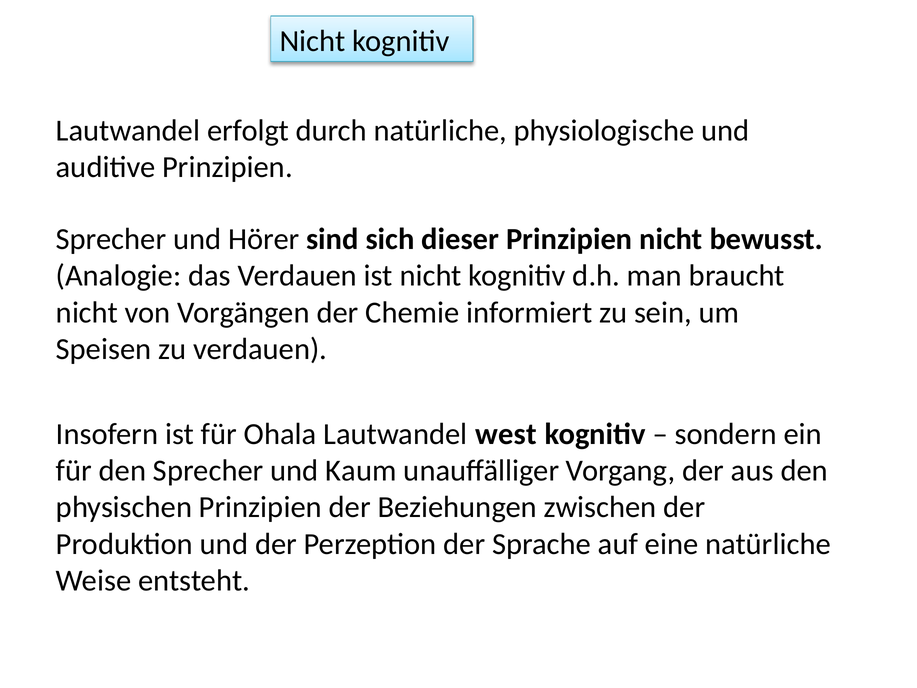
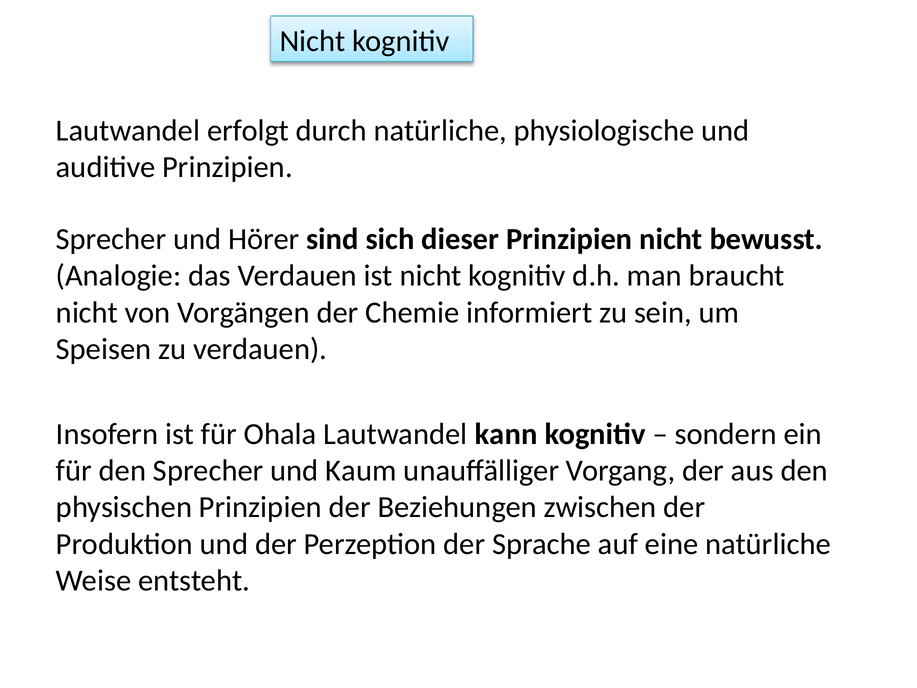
west: west -> kann
